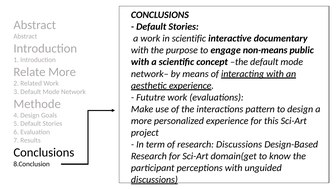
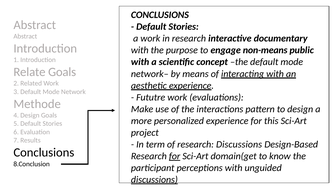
in scientific: scientific -> research
Relate More: More -> Goals
for at (175, 156) underline: none -> present
